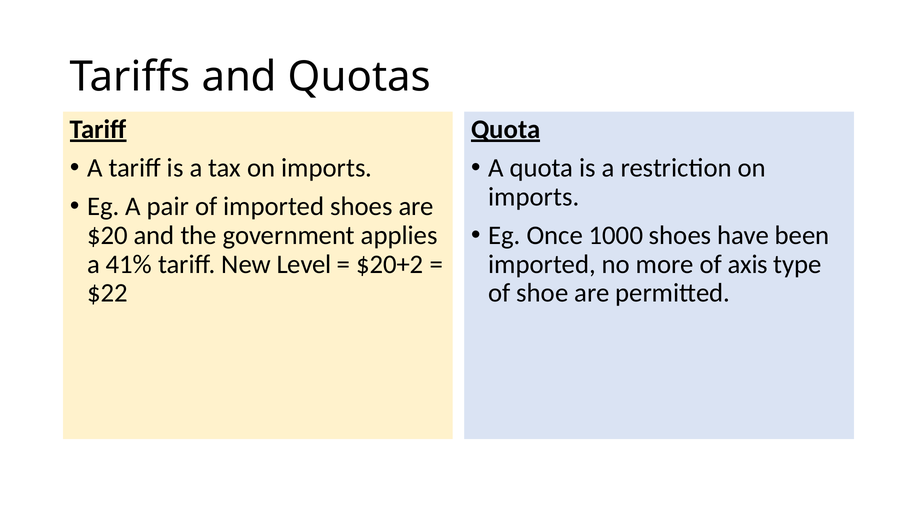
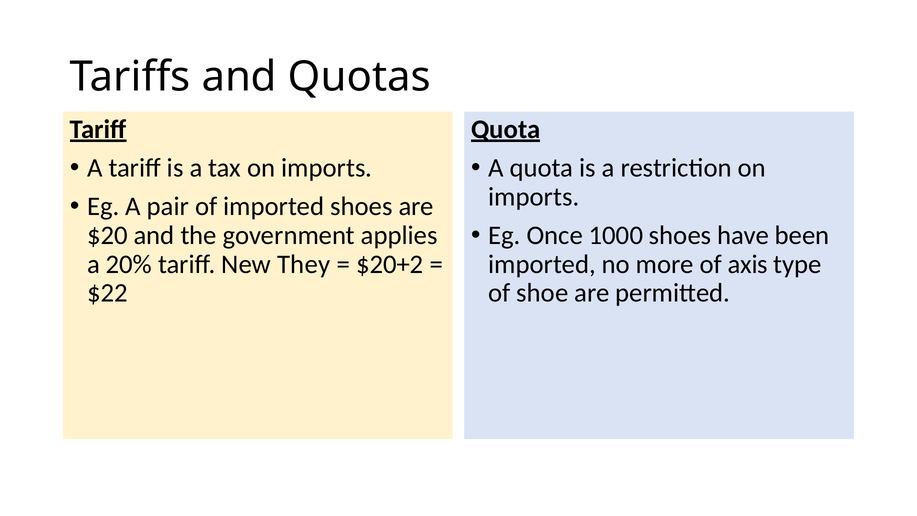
41%: 41% -> 20%
Level: Level -> They
